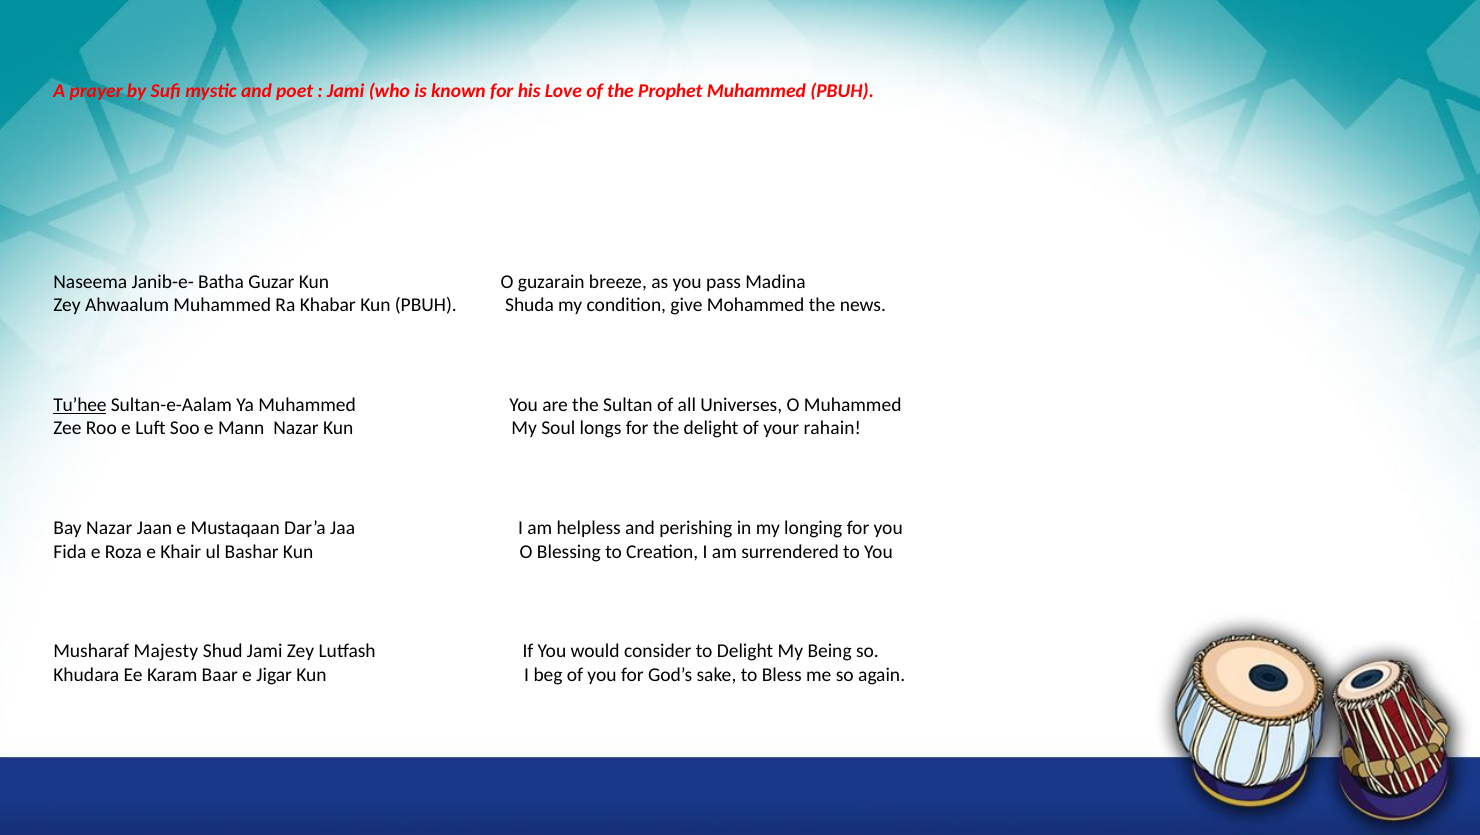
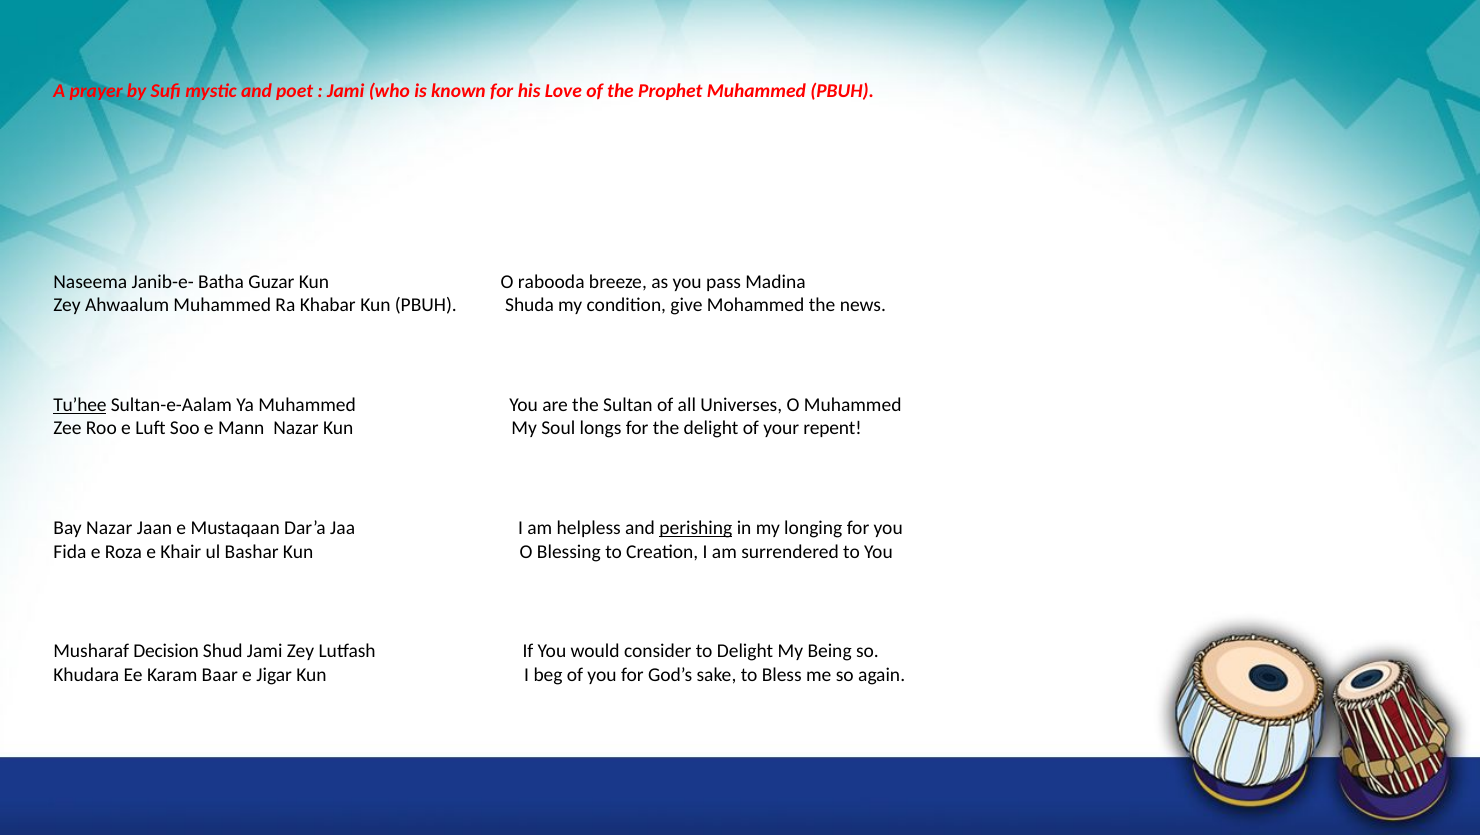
guzarain: guzarain -> rabooda
rahain: rahain -> repent
perishing underline: none -> present
Majesty: Majesty -> Decision
